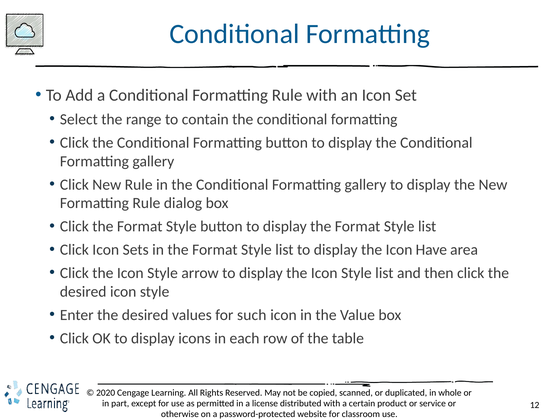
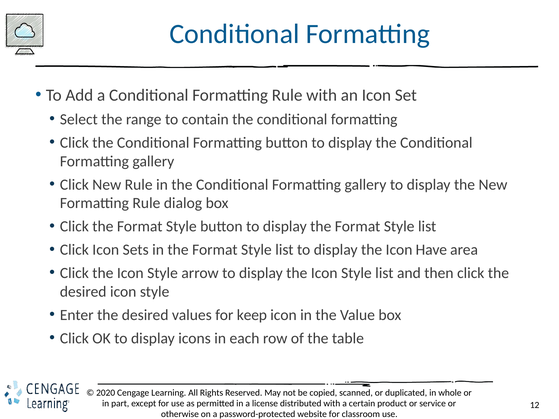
such: such -> keep
